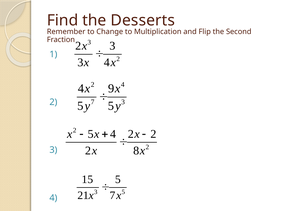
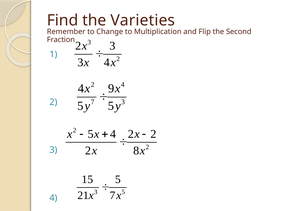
Desserts: Desserts -> Varieties
